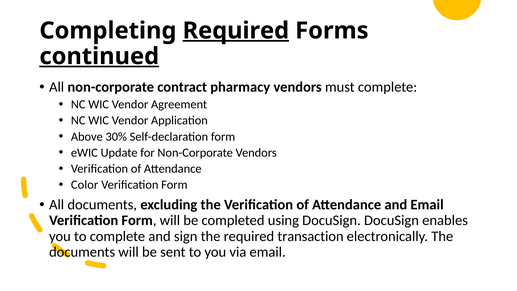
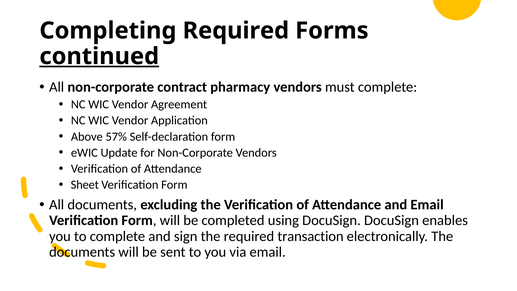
Required at (236, 31) underline: present -> none
30%: 30% -> 57%
Color: Color -> Sheet
